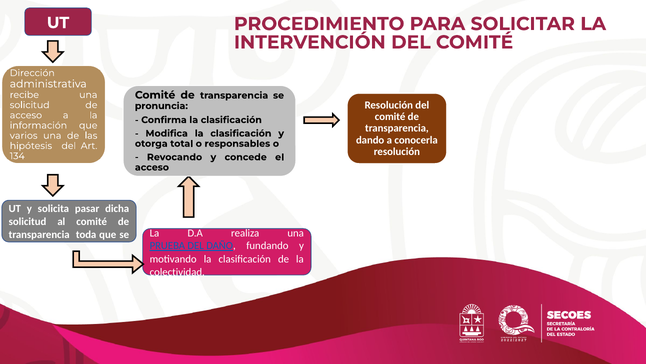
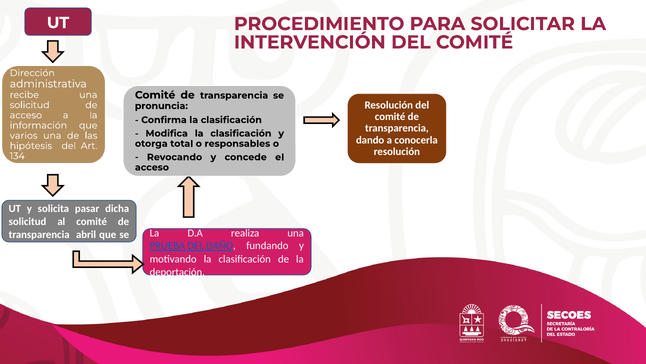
toda: toda -> abril
colectividad: colectividad -> deportación
